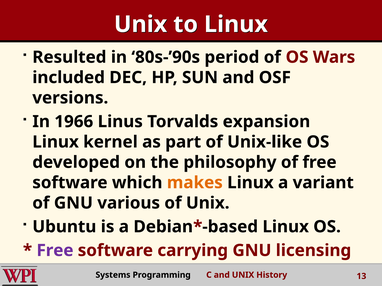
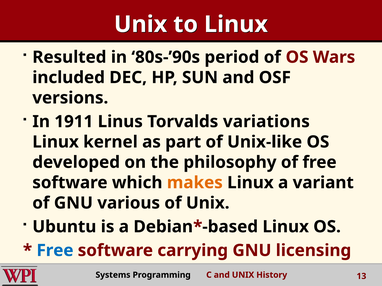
1966: 1966 -> 1911
expansion: expansion -> variations
Free at (55, 251) colour: purple -> blue
